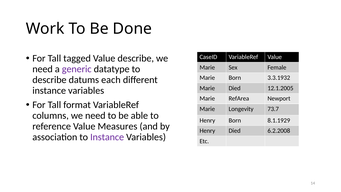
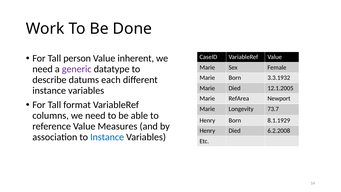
tagged: tagged -> person
Value describe: describe -> inherent
Instance at (107, 137) colour: purple -> blue
